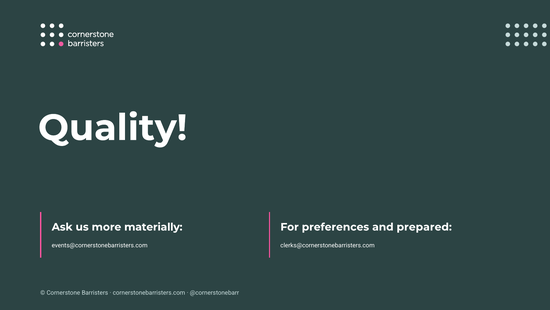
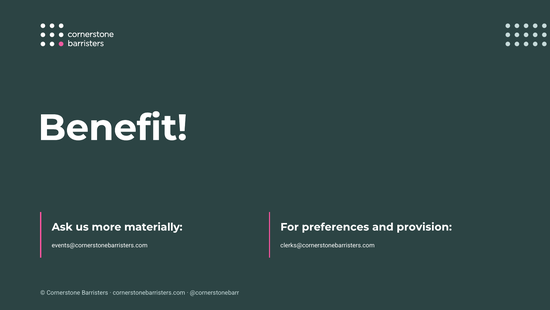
Quality: Quality -> Benefit
prepared: prepared -> provision
